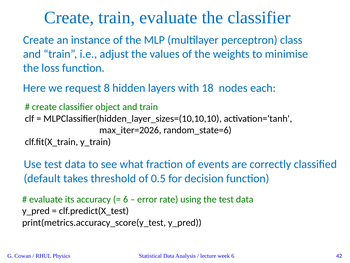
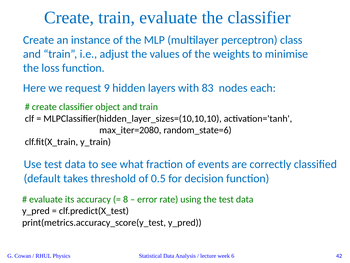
8: 8 -> 9
18: 18 -> 83
max_iter=2026: max_iter=2026 -> max_iter=2080
6 at (126, 199): 6 -> 8
